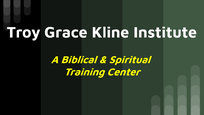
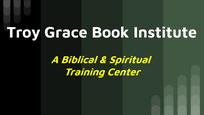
Kline: Kline -> Book
